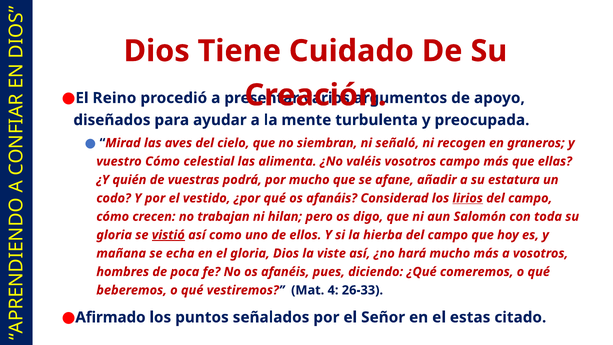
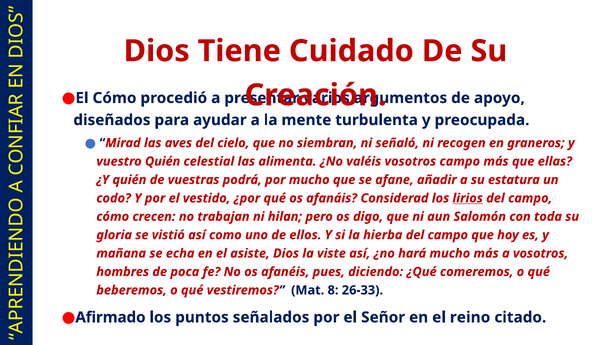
El Reino: Reino -> Cómo
vuestro Cómo: Cómo -> Quién
vistió underline: present -> none
el gloria: gloria -> asiste
4: 4 -> 8
estas: estas -> reino
